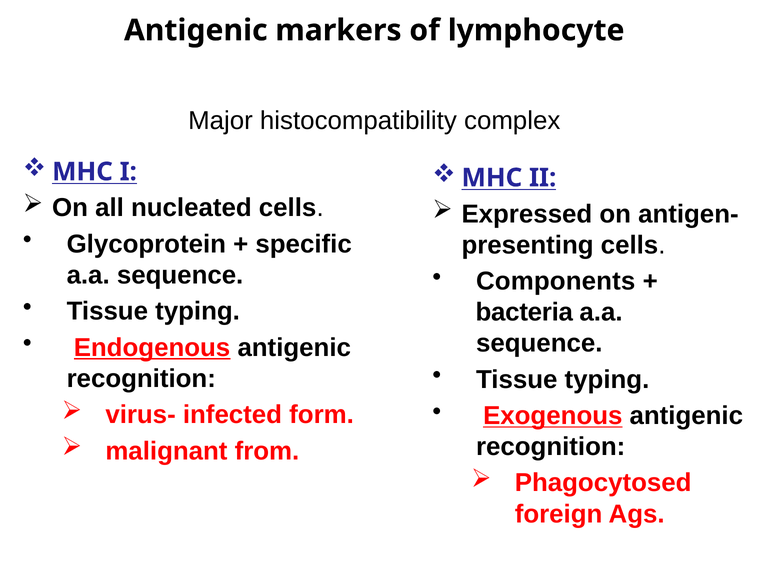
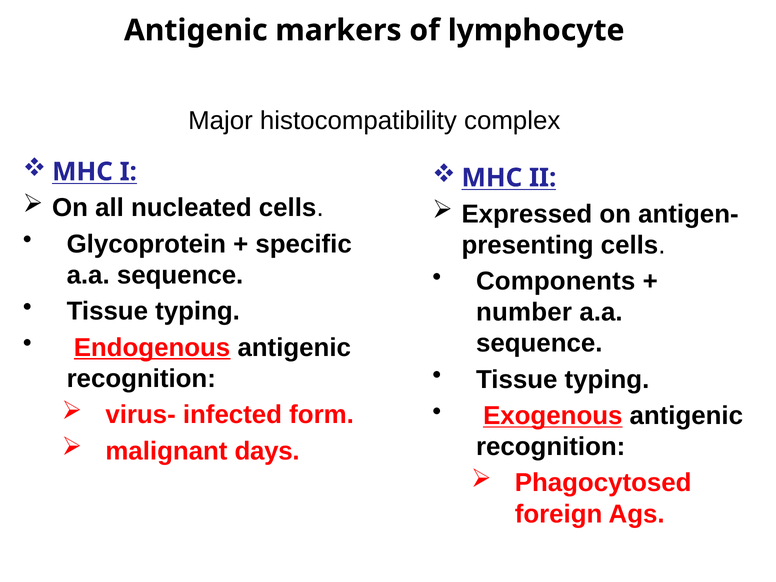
bacteria: bacteria -> number
from: from -> days
